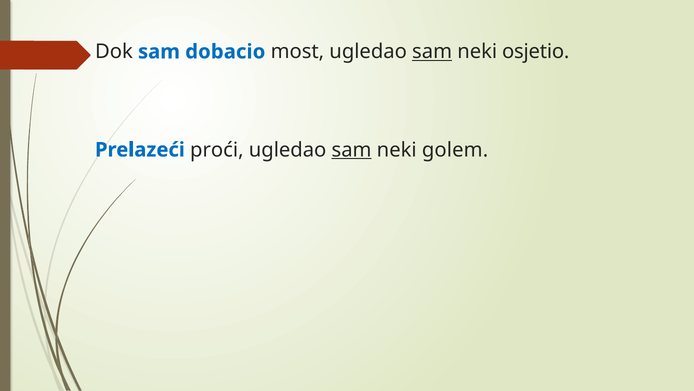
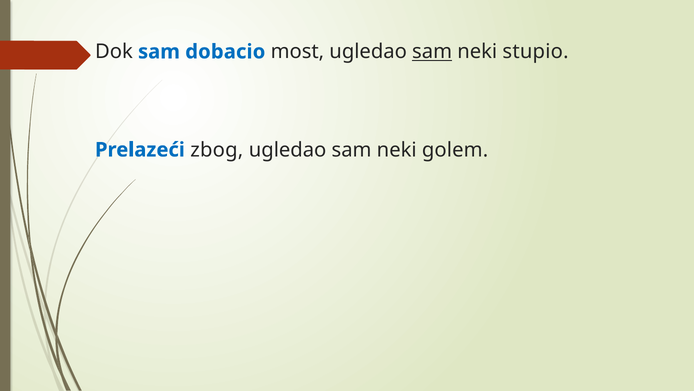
osjetio: osjetio -> stupio
proći: proći -> zbog
sam at (352, 150) underline: present -> none
